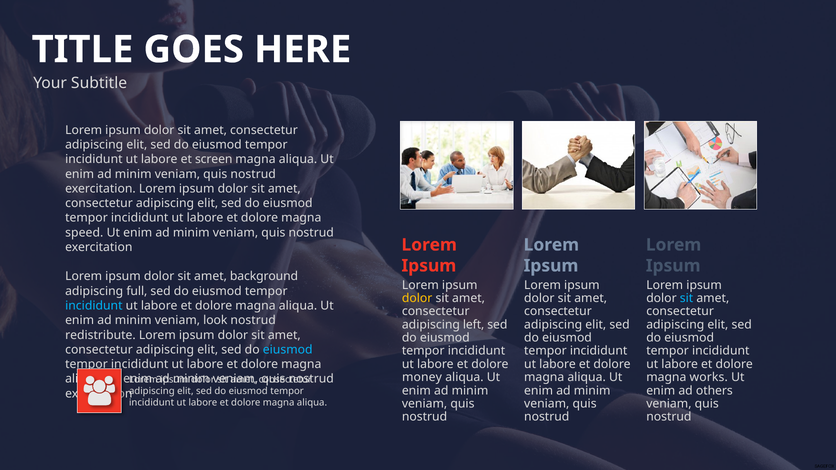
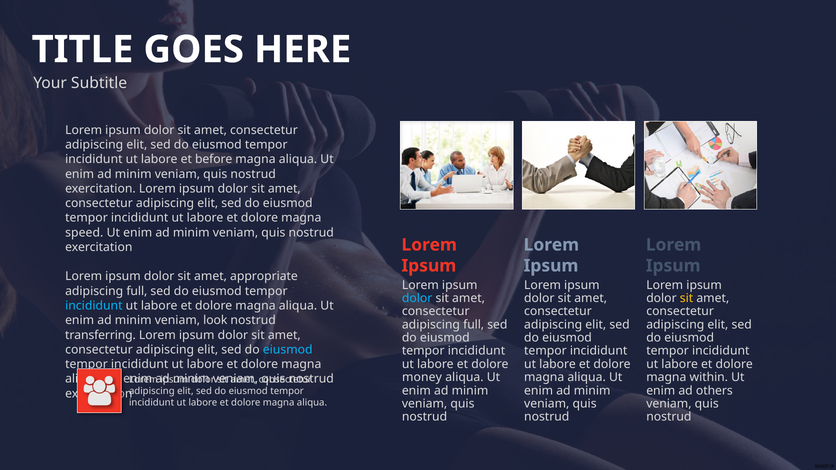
screen: screen -> before
background: background -> appropriate
dolor at (417, 298) colour: yellow -> light blue
sit at (687, 298) colour: light blue -> yellow
left at (474, 325): left -> full
redistribute: redistribute -> transferring
works: works -> within
